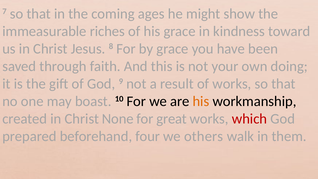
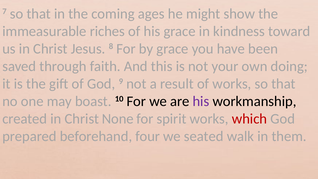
his at (201, 101) colour: orange -> purple
great: great -> spirit
others: others -> seated
